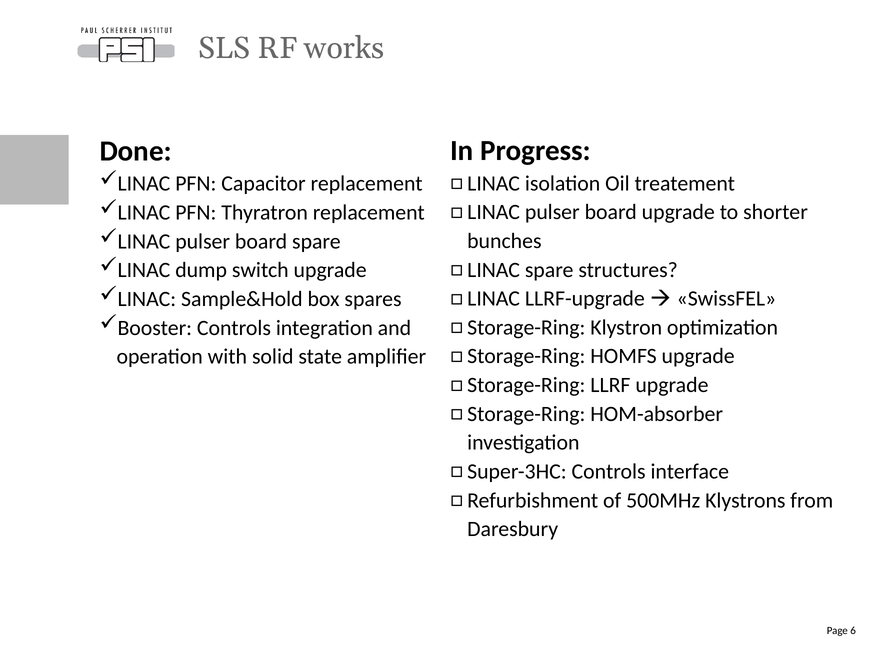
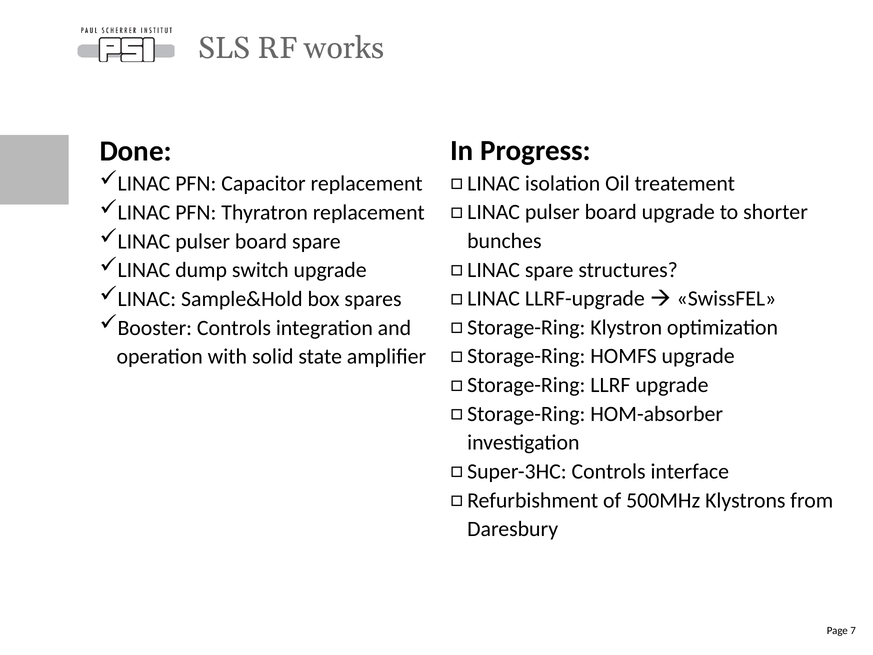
6: 6 -> 7
